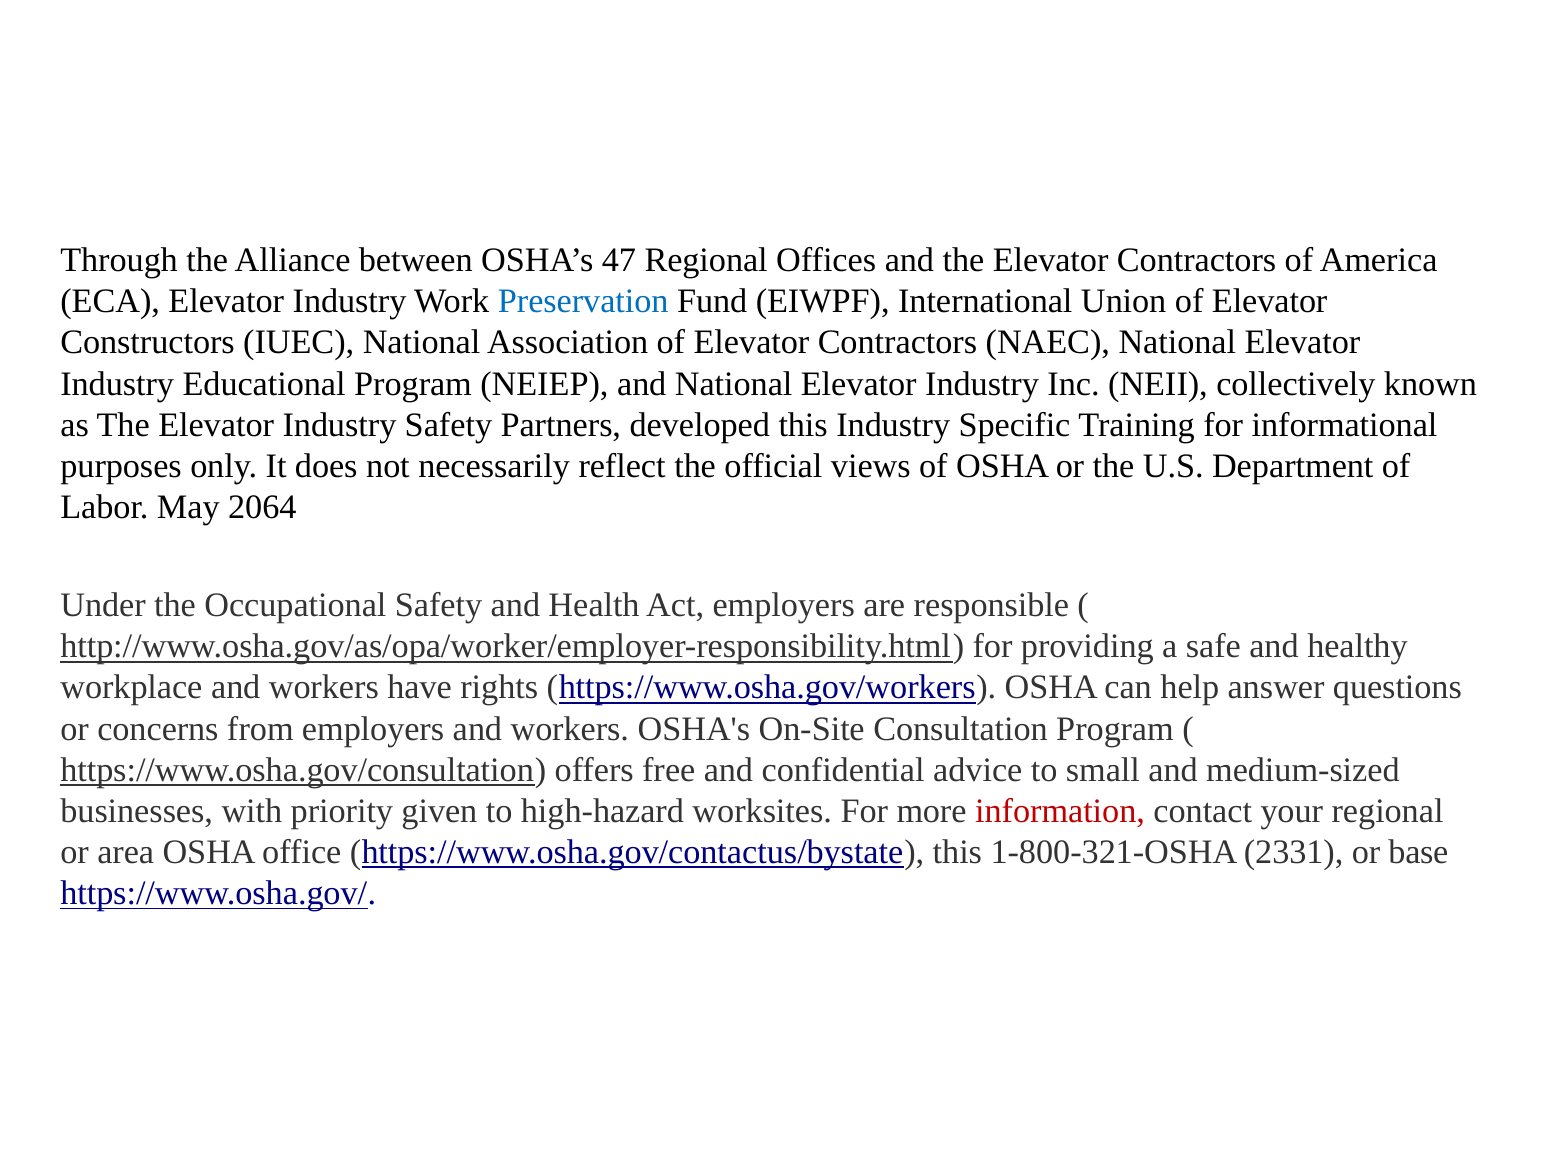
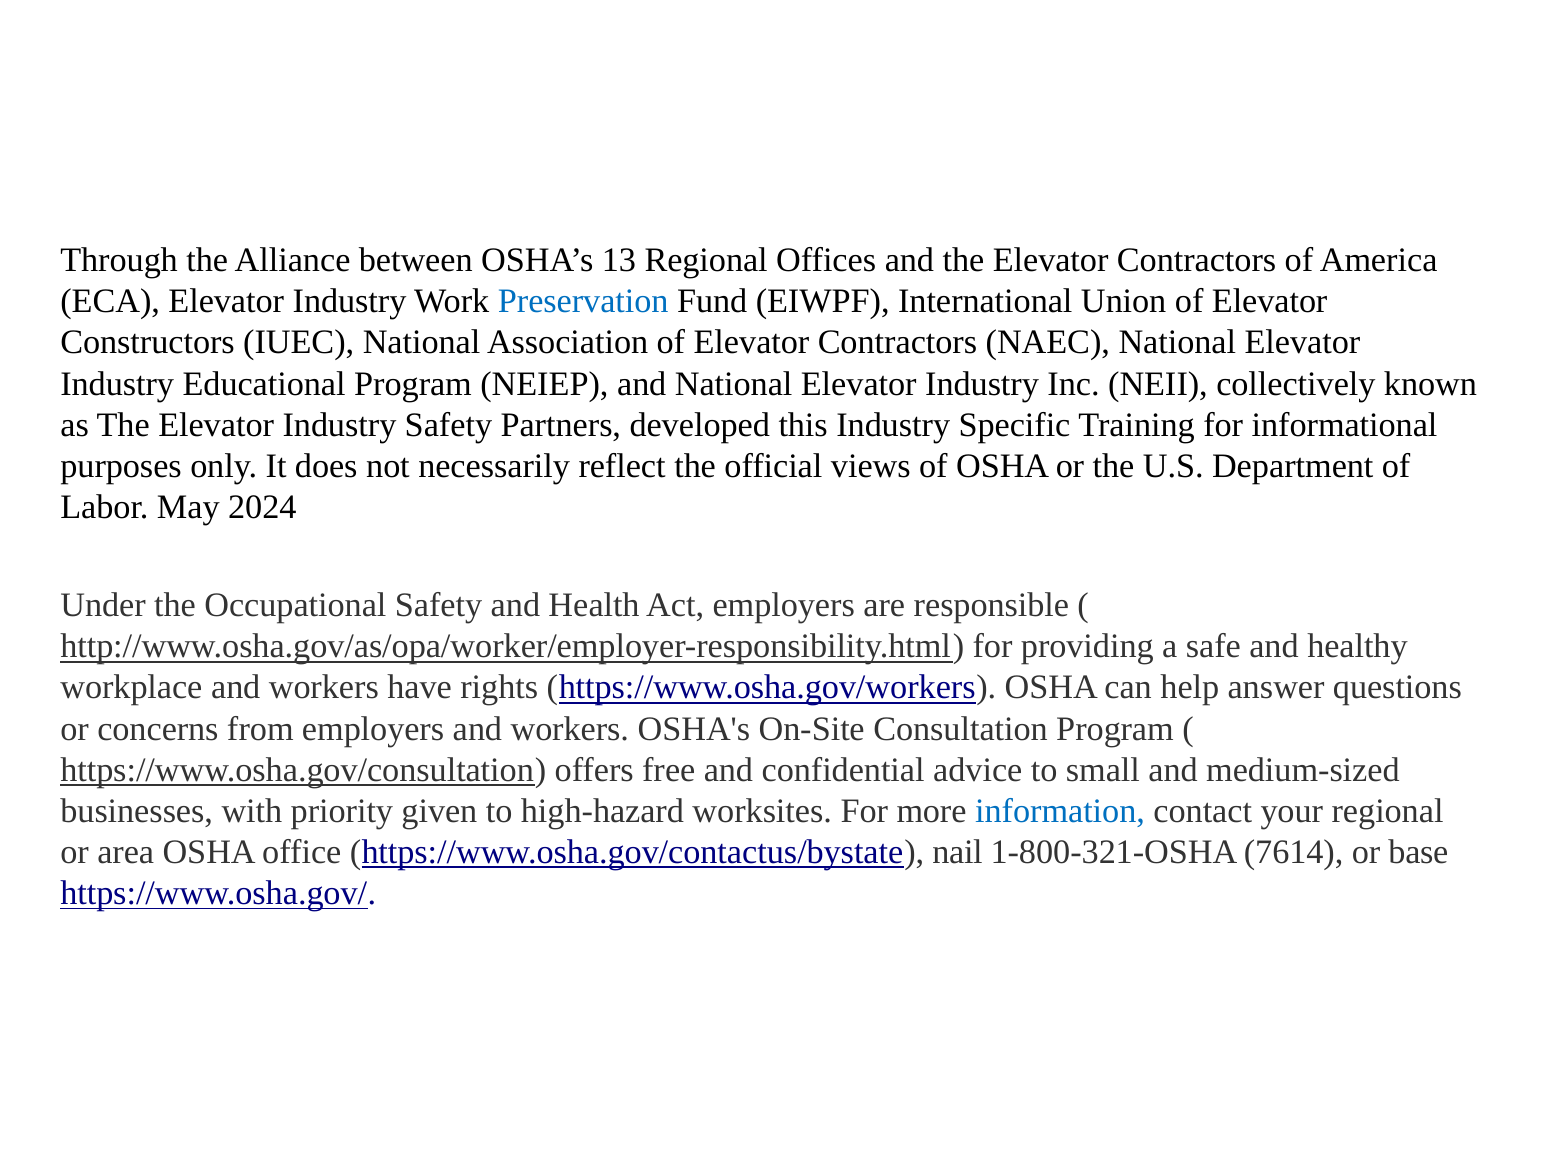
47: 47 -> 13
2064: 2064 -> 2024
information colour: red -> blue
https://www.osha.gov/contactus/bystate this: this -> nail
2331: 2331 -> 7614
